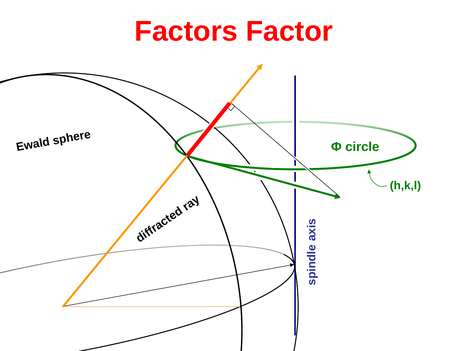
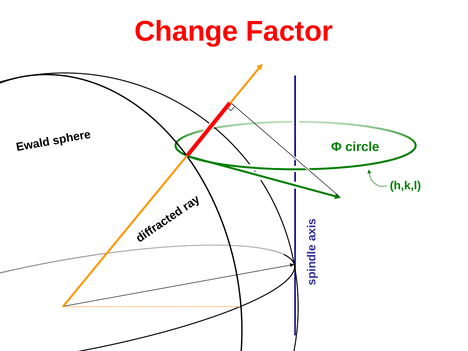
Factors: Factors -> Change
